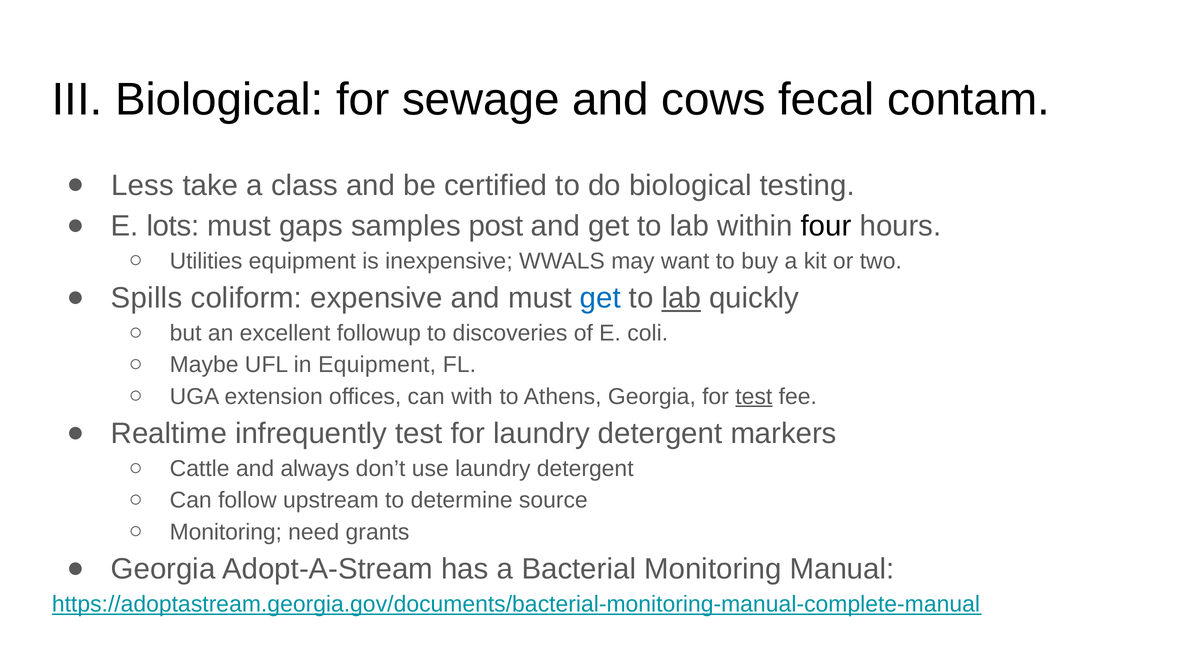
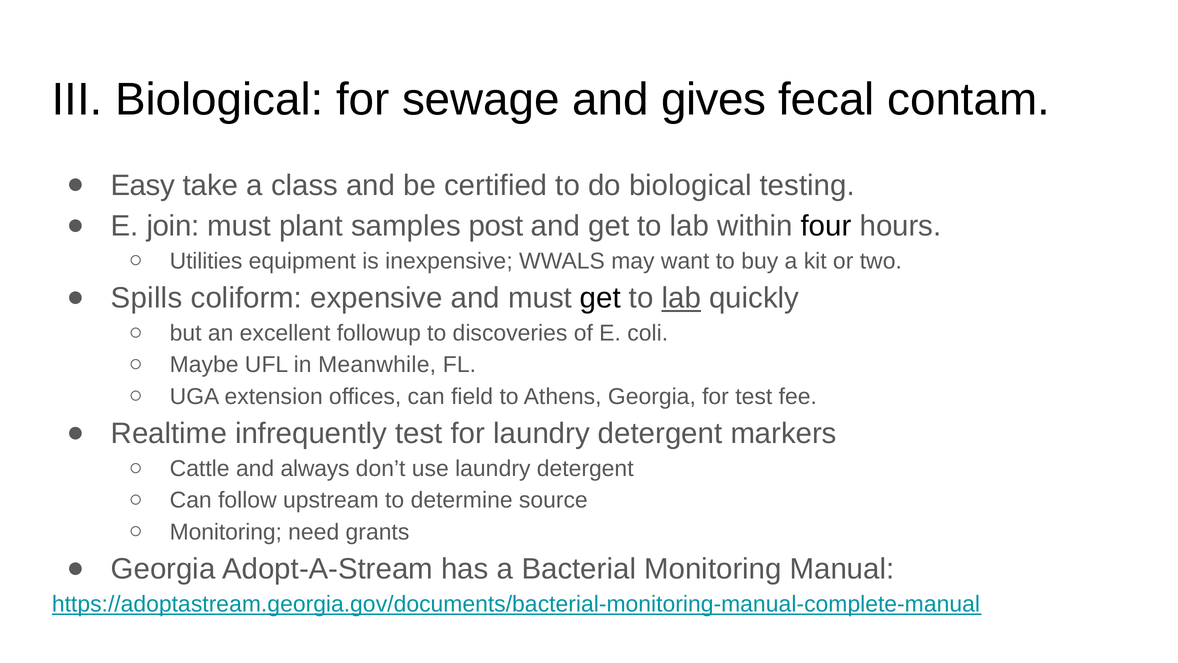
cows: cows -> gives
Less: Less -> Easy
lots: lots -> join
gaps: gaps -> plant
get at (600, 298) colour: blue -> black
in Equipment: Equipment -> Meanwhile
with: with -> field
test at (754, 396) underline: present -> none
